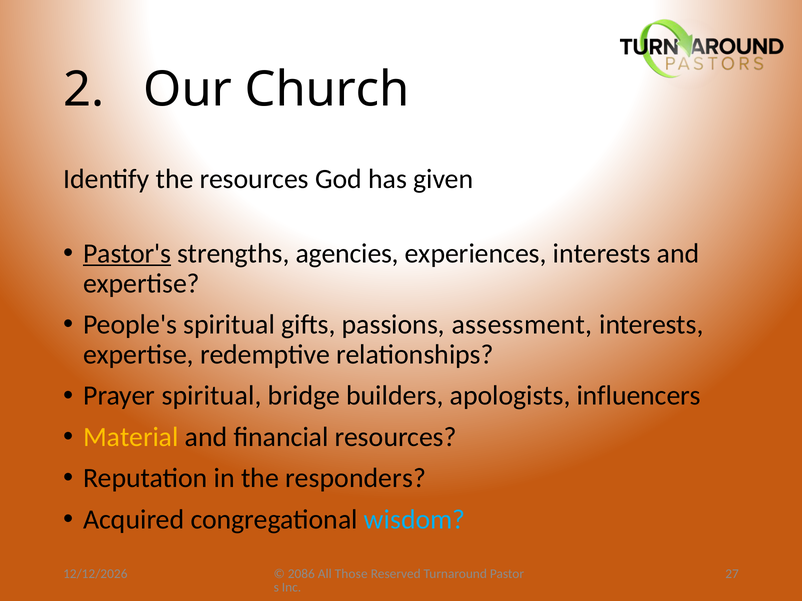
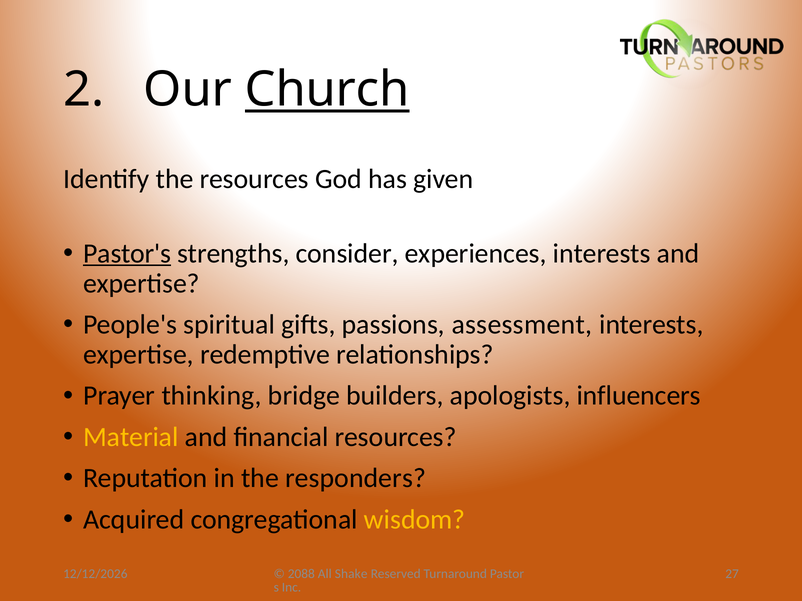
Church underline: none -> present
agencies: agencies -> consider
Prayer spiritual: spiritual -> thinking
wisdom colour: light blue -> yellow
2086: 2086 -> 2088
Those: Those -> Shake
